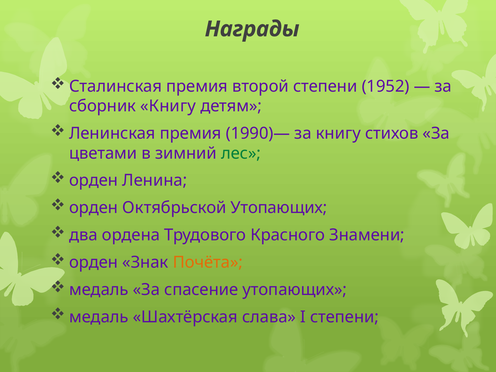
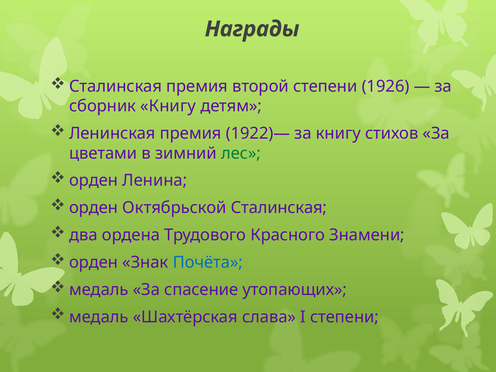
1952: 1952 -> 1926
1990)—: 1990)— -> 1922)—
Октябрьской Утопающих: Утопающих -> Сталинская
Почёта colour: orange -> blue
